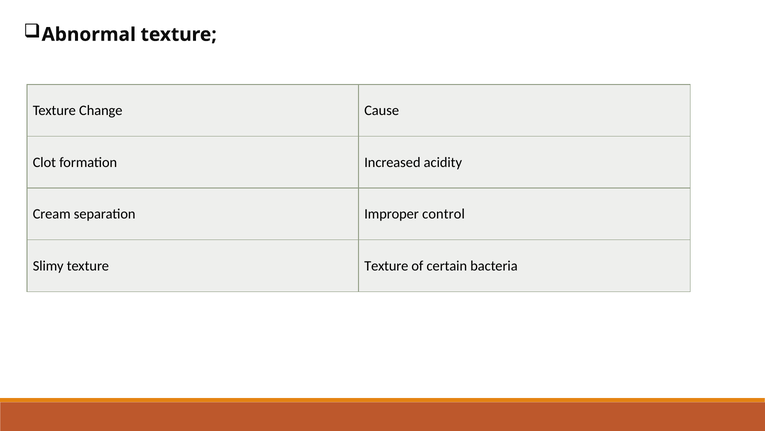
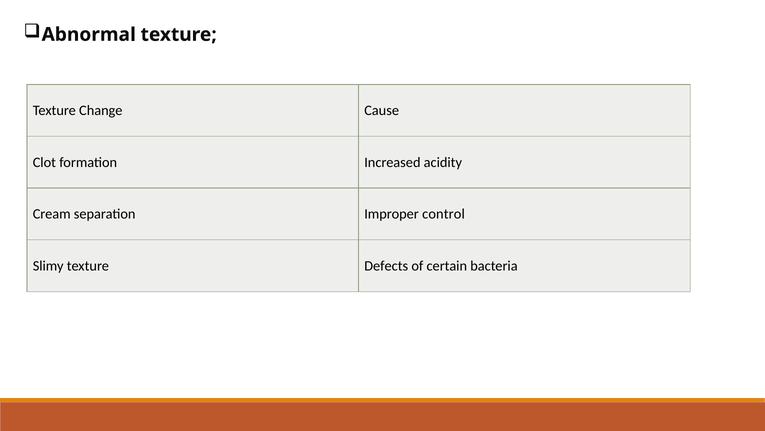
Slimy texture Texture: Texture -> Defects
